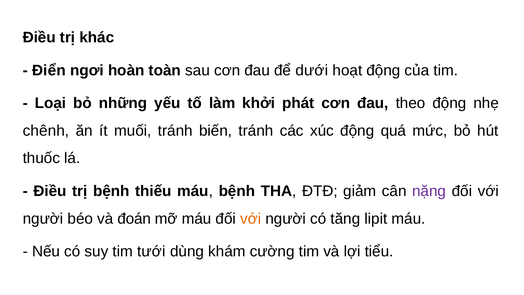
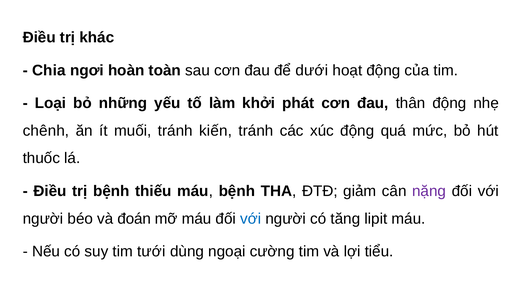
Điển: Điển -> Chia
theo: theo -> thân
biến: biến -> kiến
với at (251, 218) colour: orange -> blue
khám: khám -> ngoại
